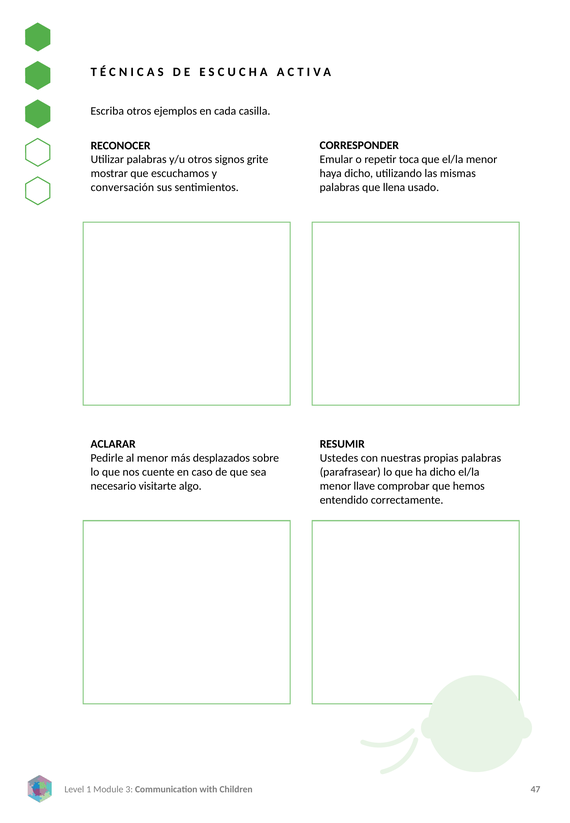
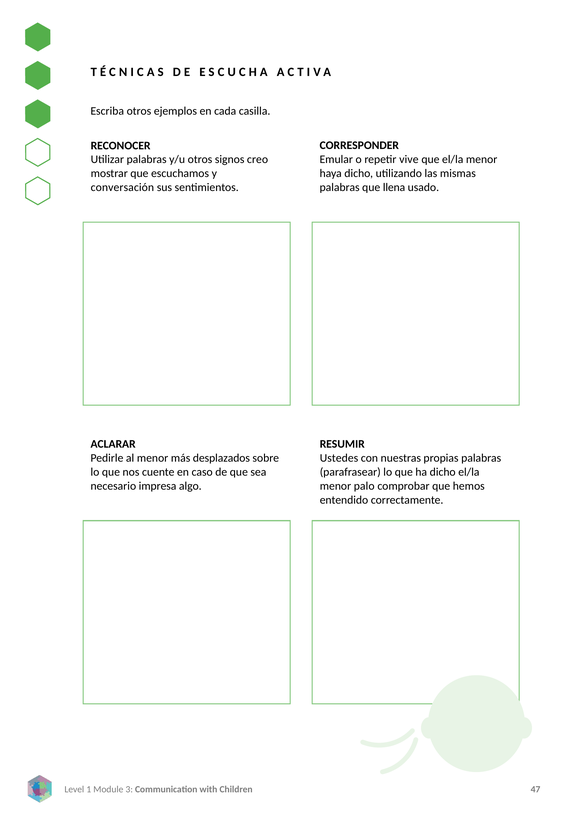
toca: toca -> vive
grite: grite -> creo
visitarte: visitarte -> impresa
llave: llave -> palo
